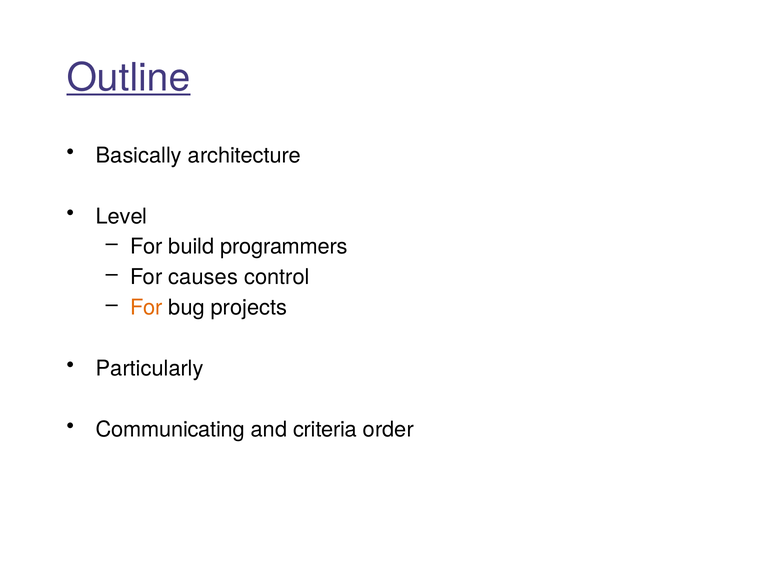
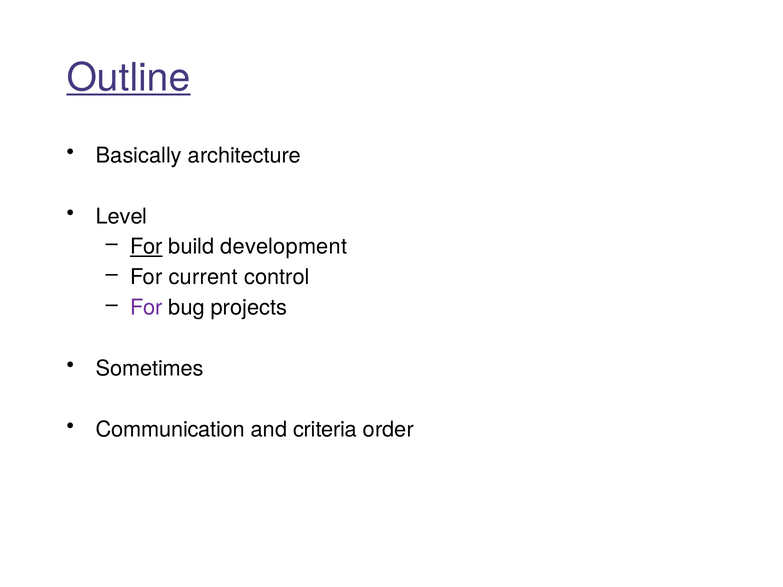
For at (146, 247) underline: none -> present
programmers: programmers -> development
causes: causes -> current
For at (146, 308) colour: orange -> purple
Particularly: Particularly -> Sometimes
Communicating: Communicating -> Communication
